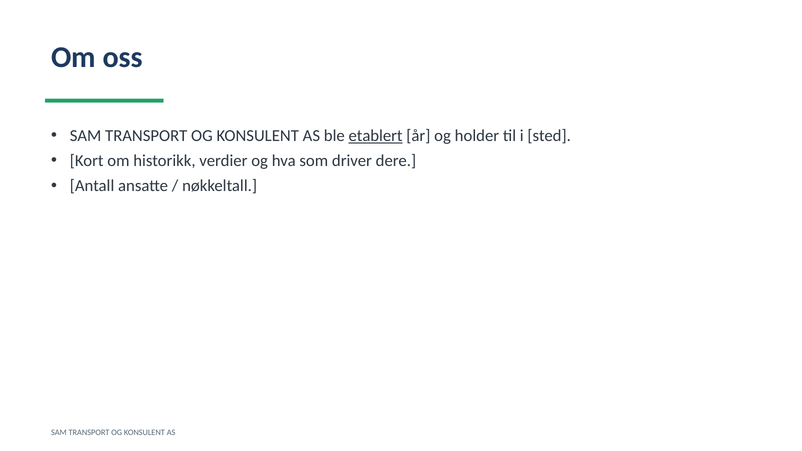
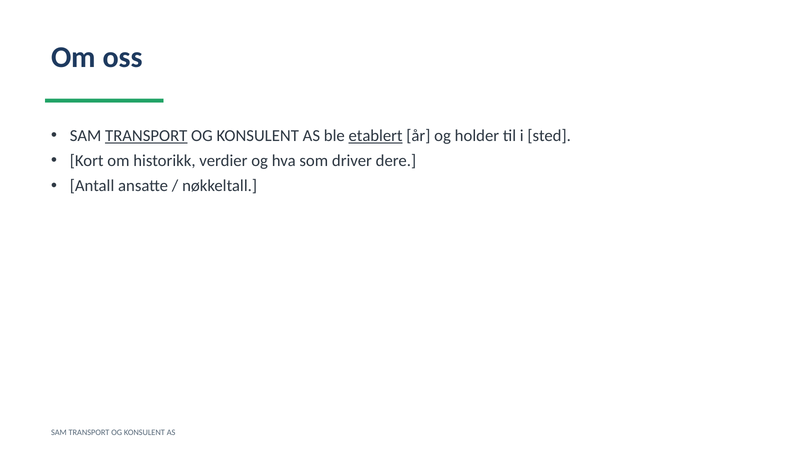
TRANSPORT at (146, 136) underline: none -> present
